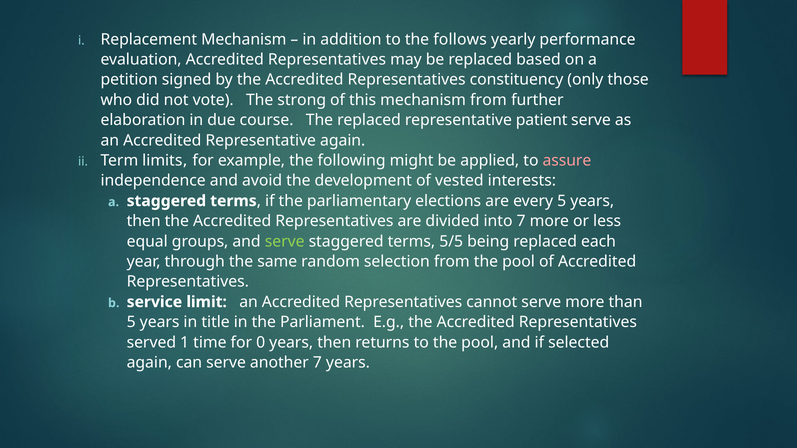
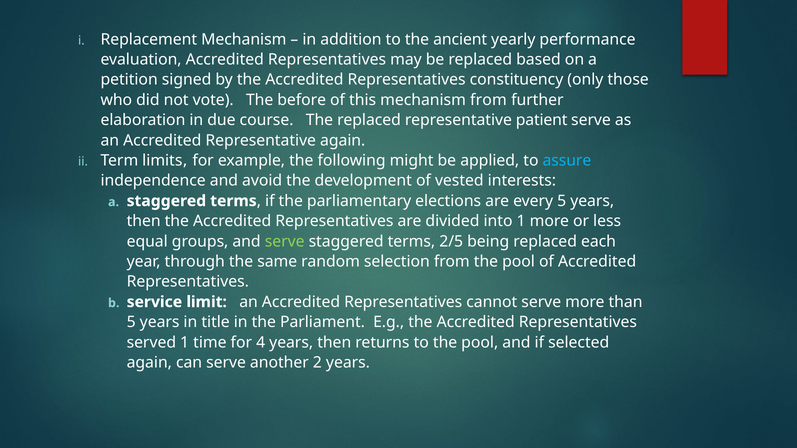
follows: follows -> ancient
strong: strong -> before
assure colour: pink -> light blue
into 7: 7 -> 1
5/5: 5/5 -> 2/5
0: 0 -> 4
another 7: 7 -> 2
